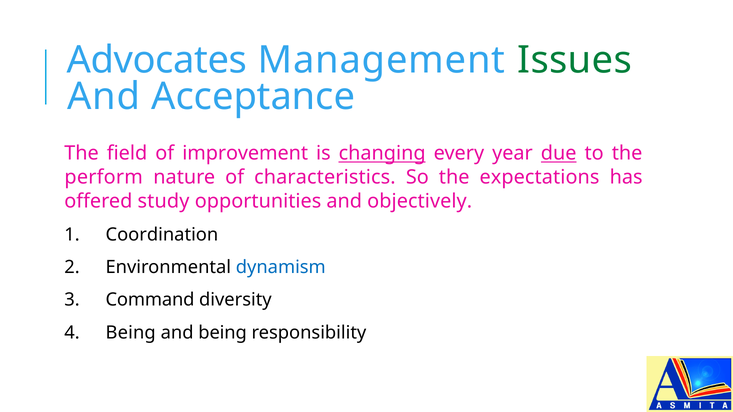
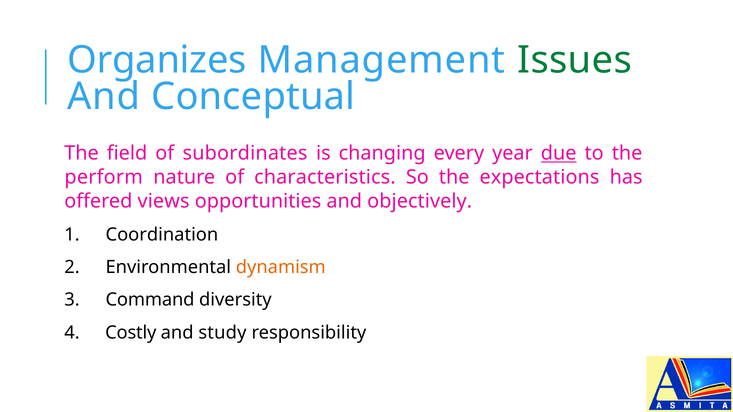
Advocates: Advocates -> Organizes
Acceptance: Acceptance -> Conceptual
improvement: improvement -> subordinates
changing underline: present -> none
study: study -> views
dynamism colour: blue -> orange
4 Being: Being -> Costly
and being: being -> study
